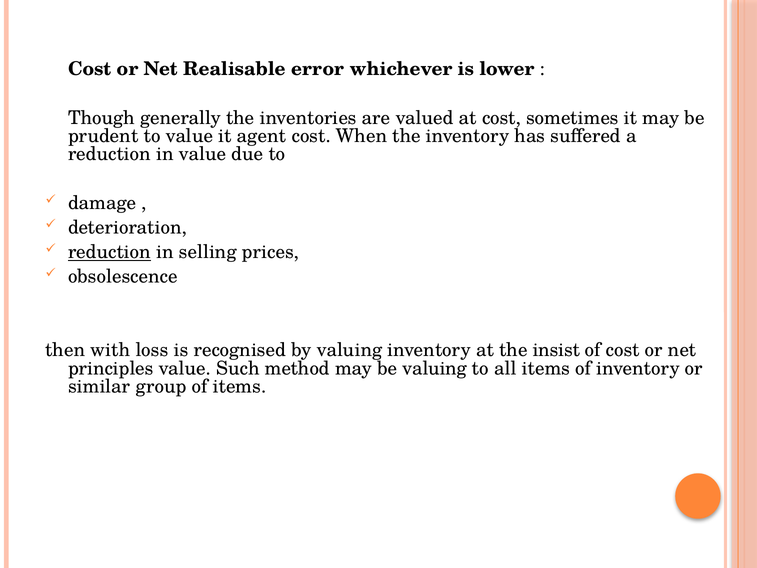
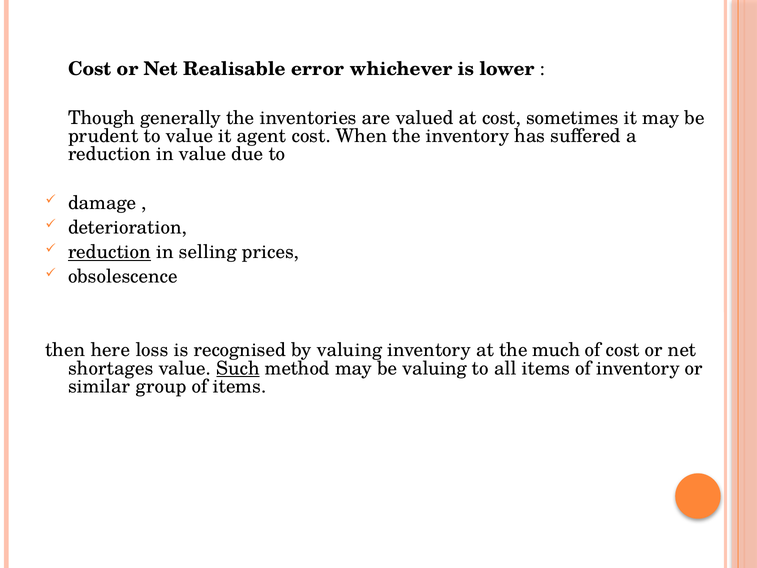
with: with -> here
insist: insist -> much
principles: principles -> shortages
Such underline: none -> present
